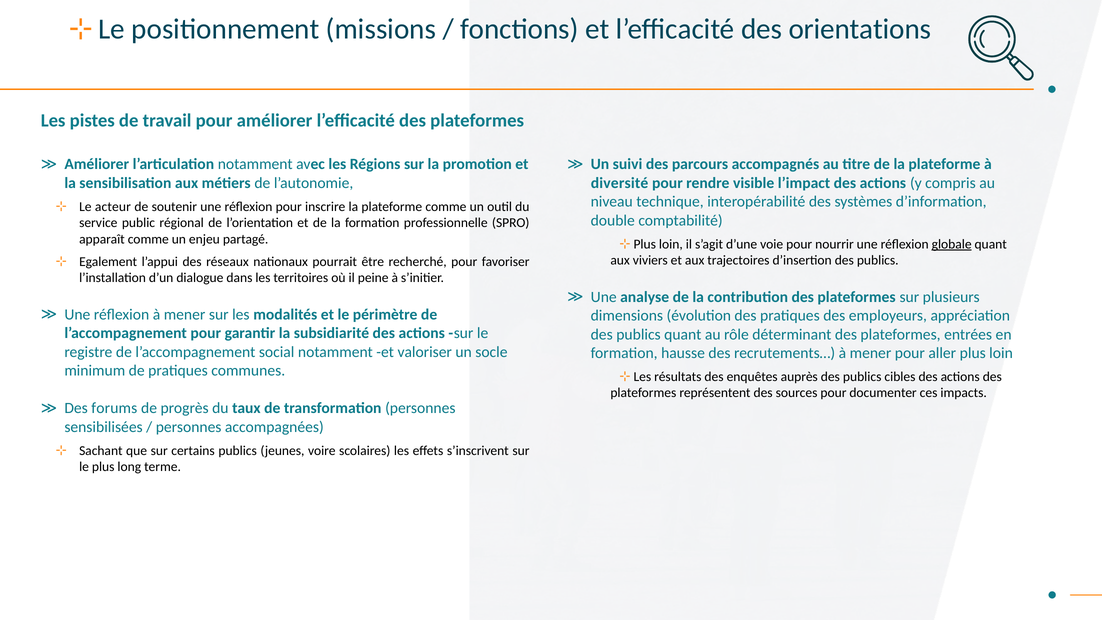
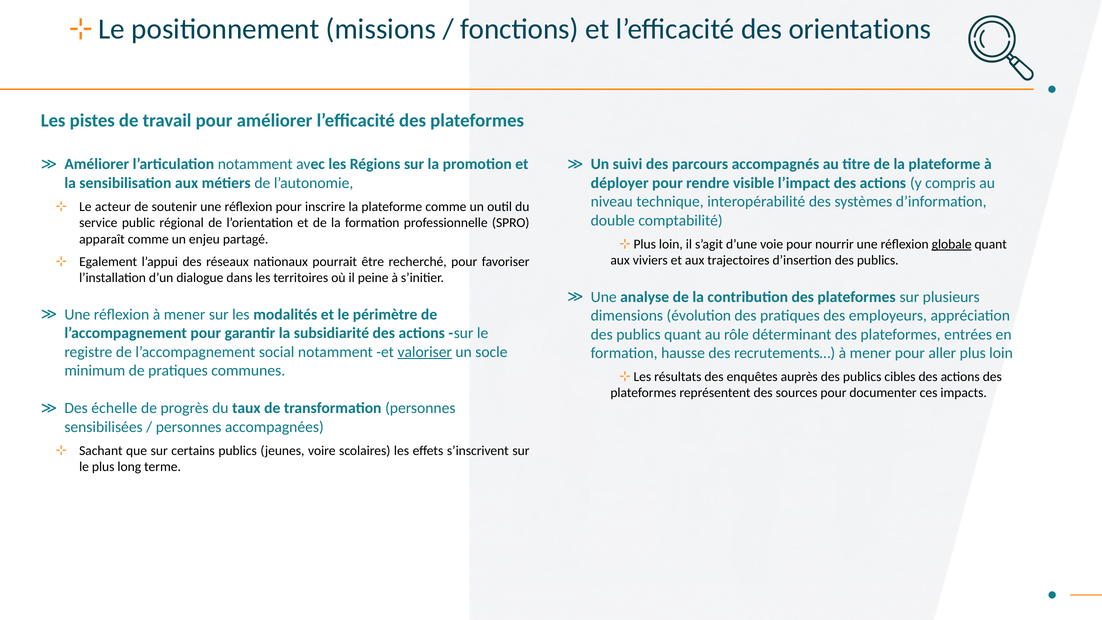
diversité: diversité -> déployer
valoriser underline: none -> present
forums: forums -> échelle
